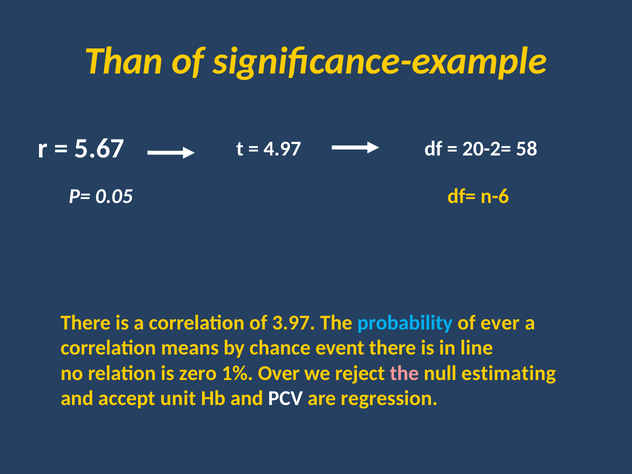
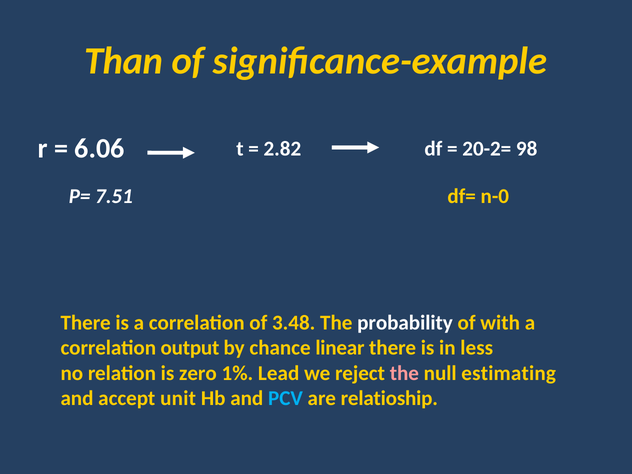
5.67: 5.67 -> 6.06
4.97: 4.97 -> 2.82
58: 58 -> 98
0.05: 0.05 -> 7.51
n-6: n-6 -> n-0
3.97: 3.97 -> 3.48
probability colour: light blue -> white
ever: ever -> with
means: means -> output
event: event -> linear
line: line -> less
Over: Over -> Lead
PCV colour: white -> light blue
regression: regression -> relatioship
